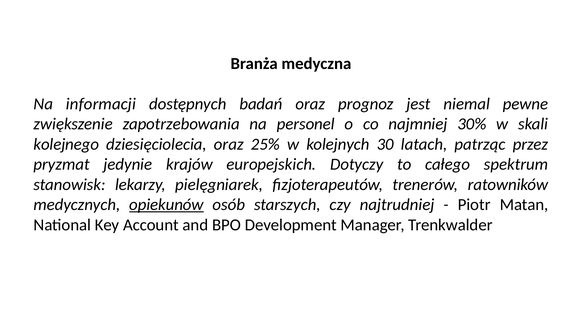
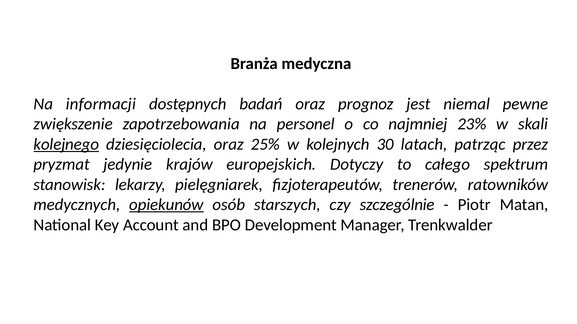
30%: 30% -> 23%
kolejnego underline: none -> present
najtrudniej: najtrudniej -> szczególnie
